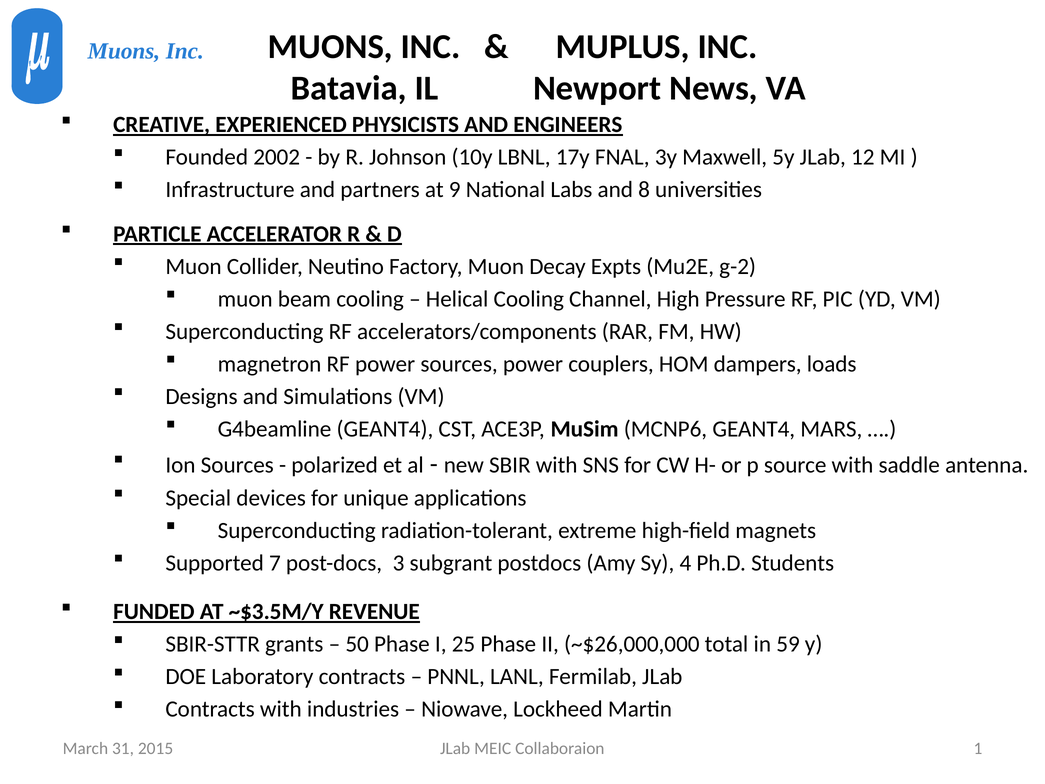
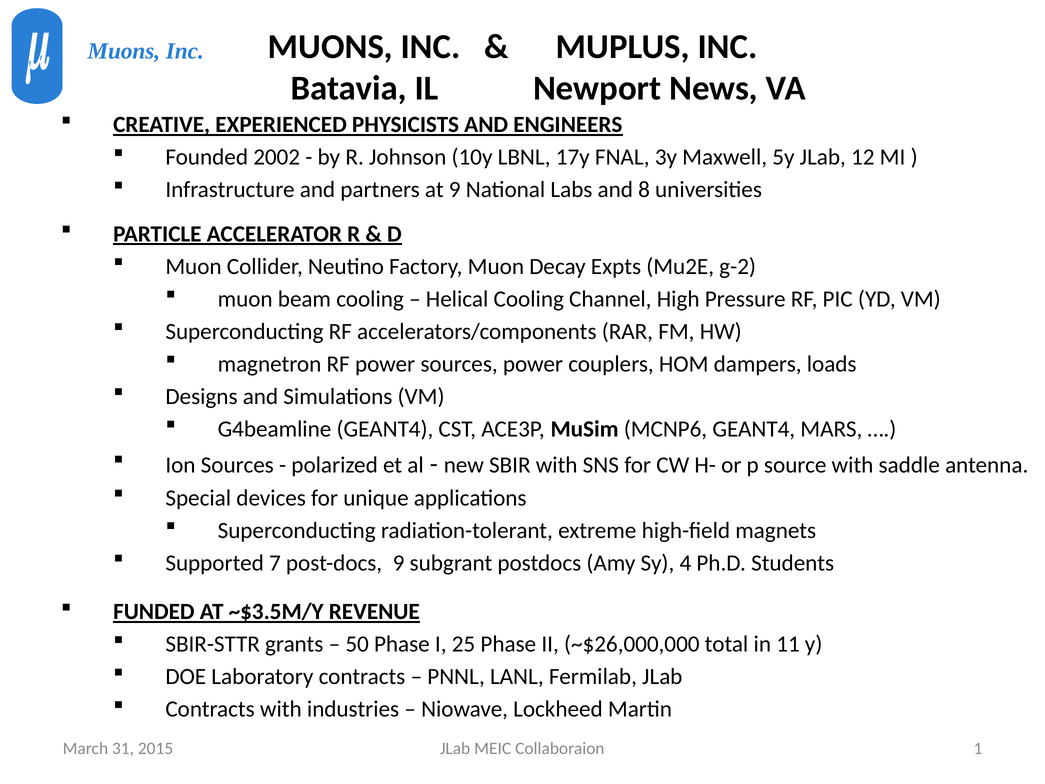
post-docs 3: 3 -> 9
59: 59 -> 11
